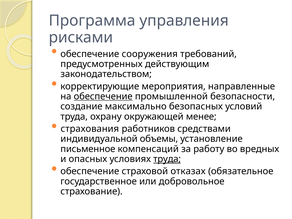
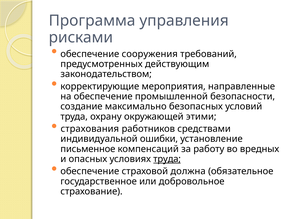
обеспечение at (103, 96) underline: present -> none
менее: менее -> этими
объемы: объемы -> ошибки
отказах: отказах -> должна
